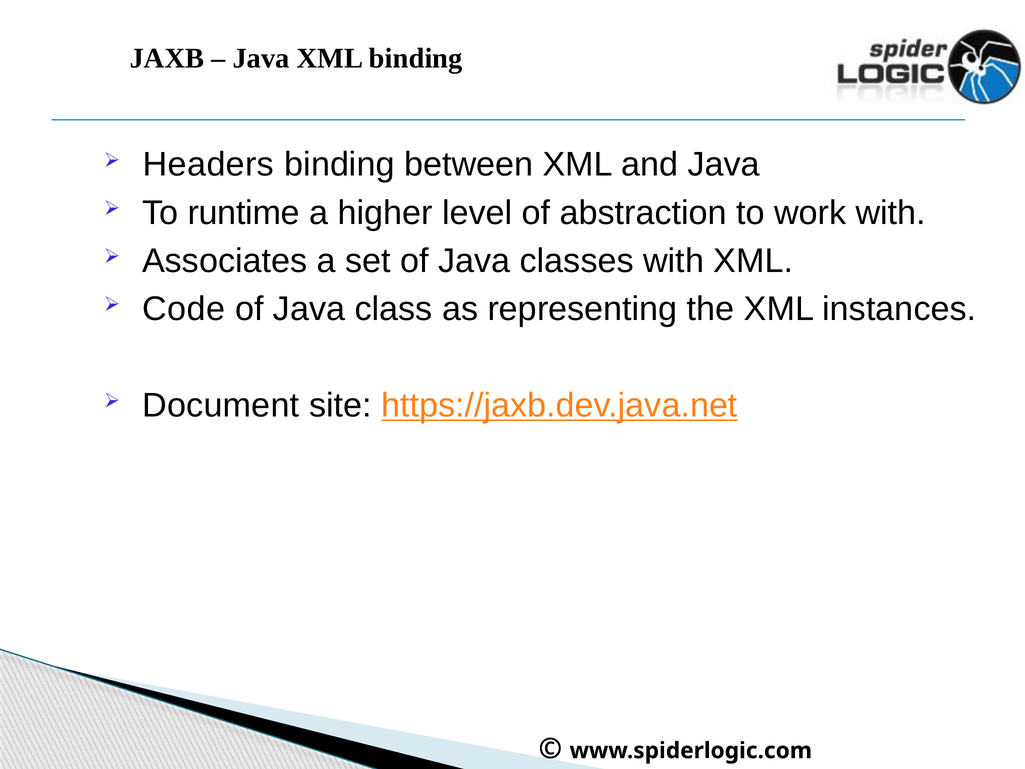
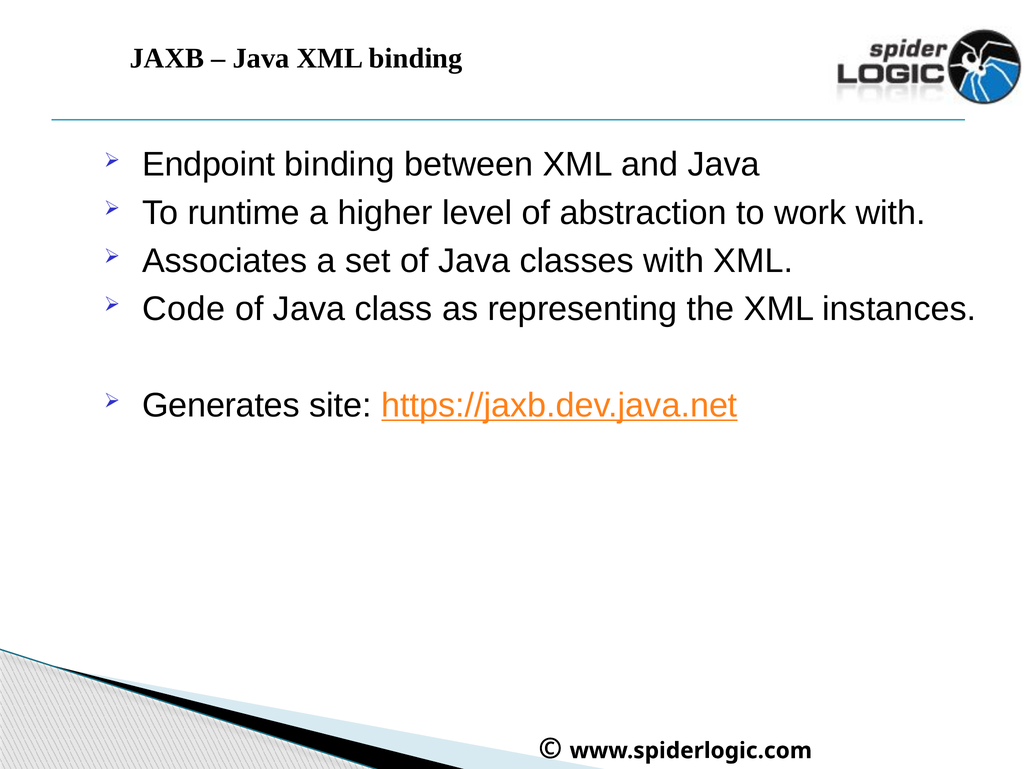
Headers: Headers -> Endpoint
Document: Document -> Generates
